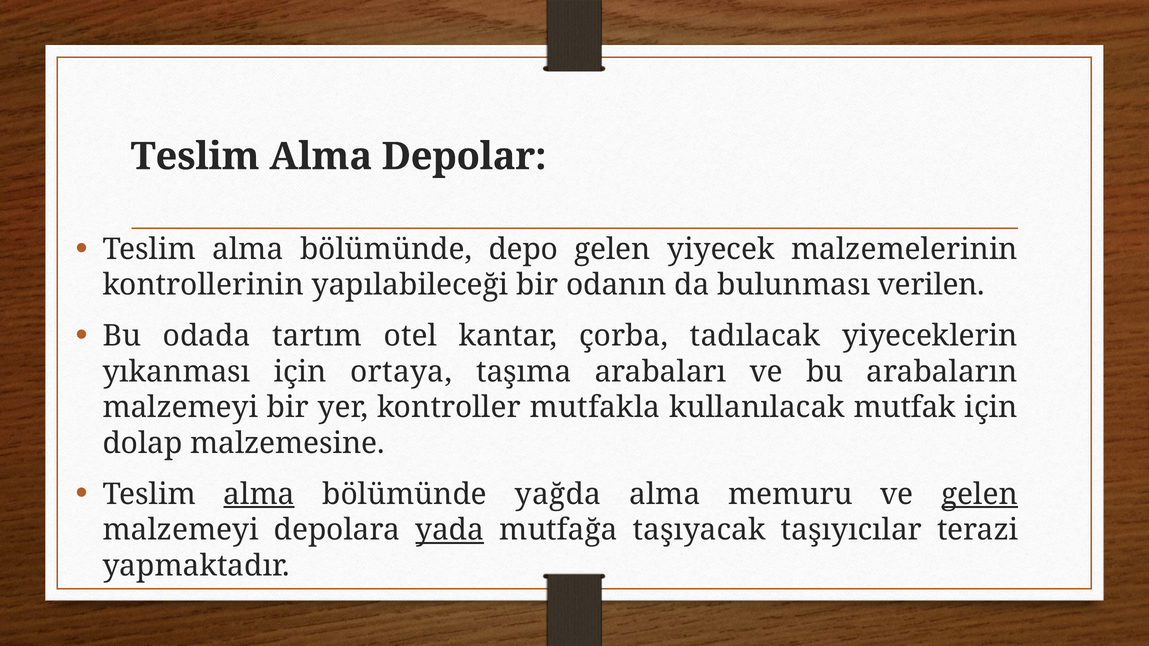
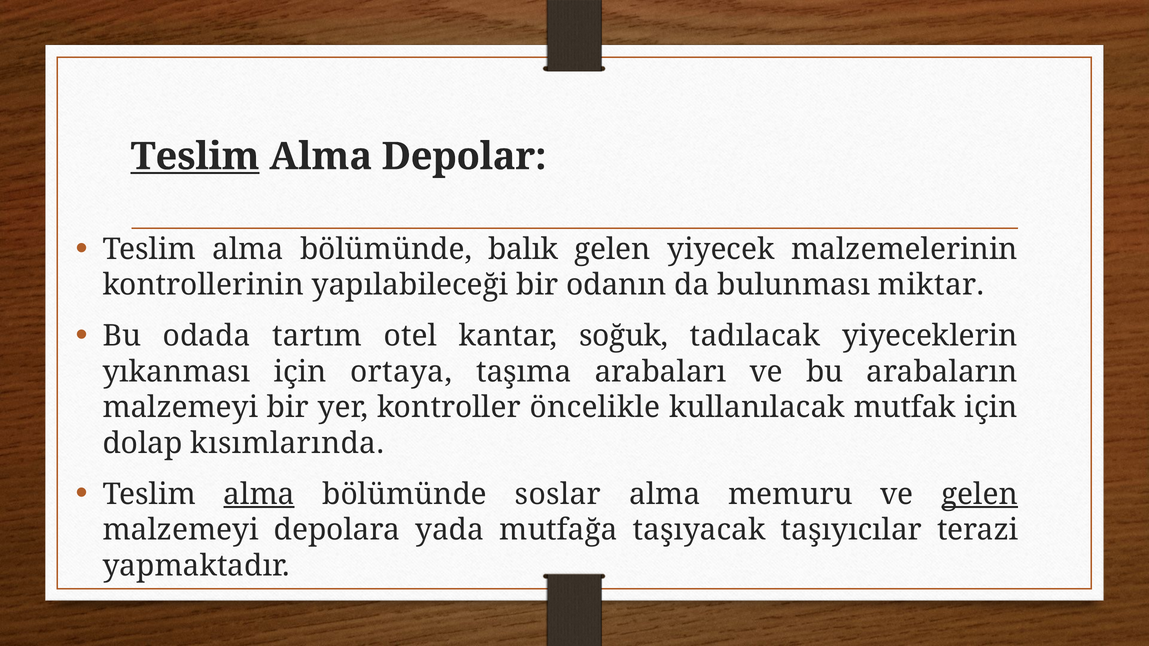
Teslim at (195, 157) underline: none -> present
depo: depo -> balık
verilen: verilen -> miktar
çorba: çorba -> soğuk
mutfakla: mutfakla -> öncelikle
malzemesine: malzemesine -> kısımlarında
yağda: yağda -> soslar
yada underline: present -> none
